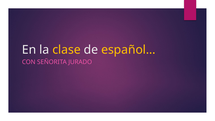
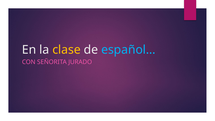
español… colour: yellow -> light blue
